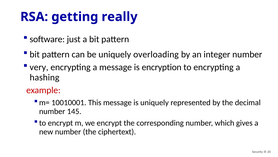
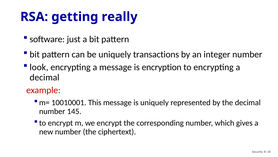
overloading: overloading -> transactions
very: very -> look
hashing at (45, 77): hashing -> decimal
